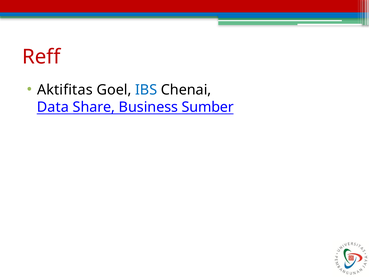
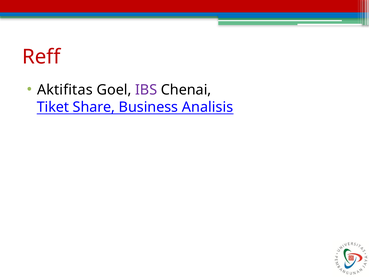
IBS colour: blue -> purple
Data: Data -> Tiket
Sumber: Sumber -> Analisis
